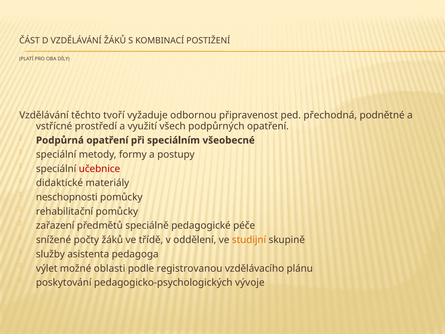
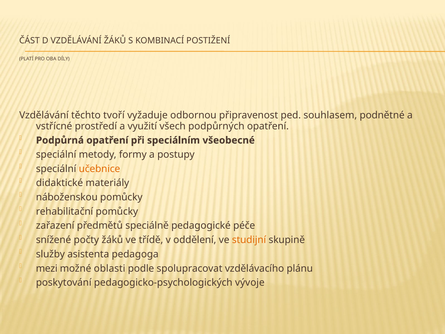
přechodná: přechodná -> souhlasem
učebnice colour: red -> orange
neschopnosti: neschopnosti -> náboženskou
výlet: výlet -> mezi
registrovanou: registrovanou -> spolupracovat
